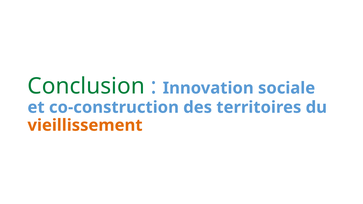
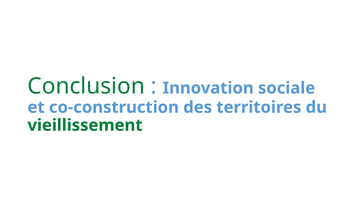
vieillissement colour: orange -> green
